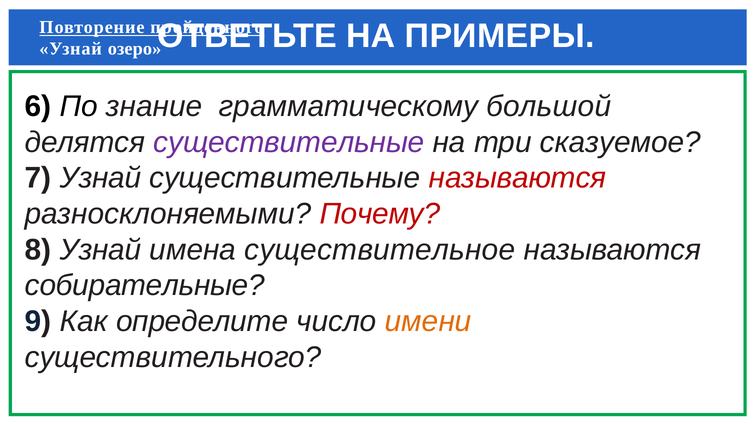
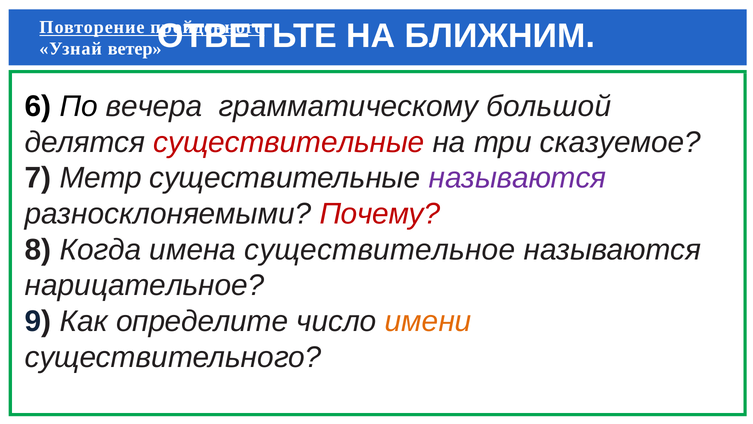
ПРИМЕРЫ: ПРИМЕРЫ -> БЛИЖНИМ
озеро: озеро -> ветер
знание: знание -> вечера
существительные at (289, 142) colour: purple -> red
7 Узнай: Узнай -> Метр
называются at (518, 178) colour: red -> purple
8 Узнай: Узнай -> Когда
собирательные: собирательные -> нарицательное
